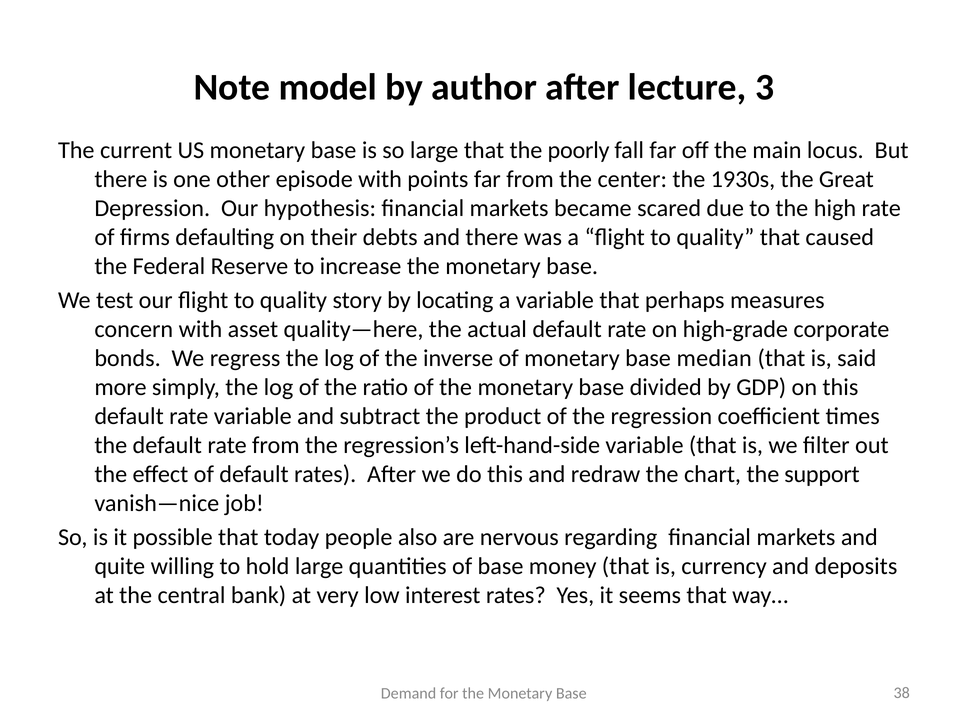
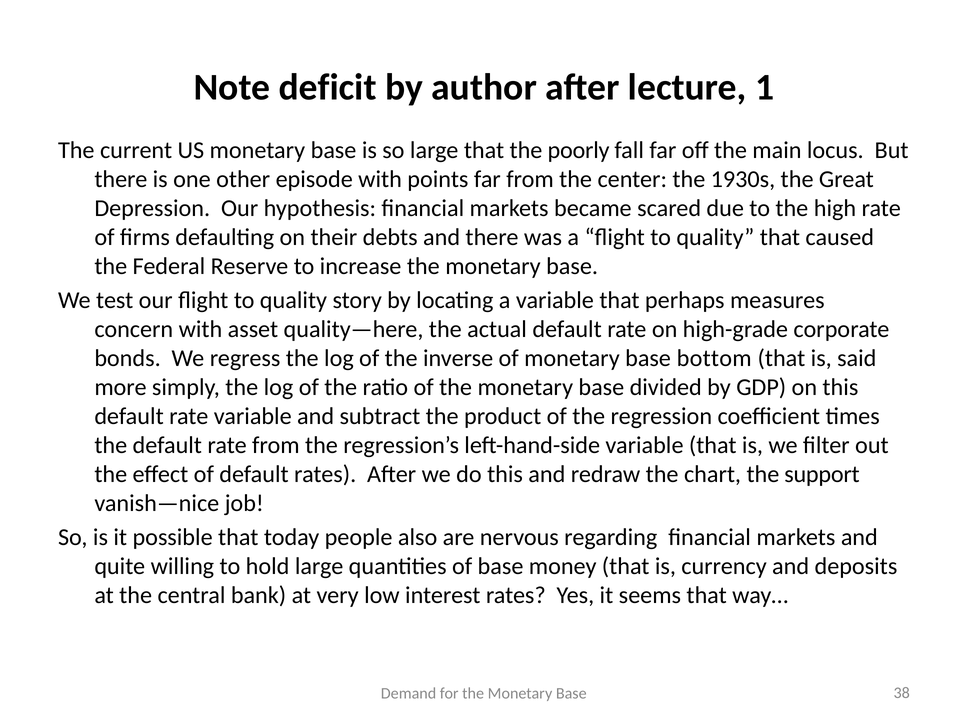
model: model -> deficit
3: 3 -> 1
median: median -> bottom
